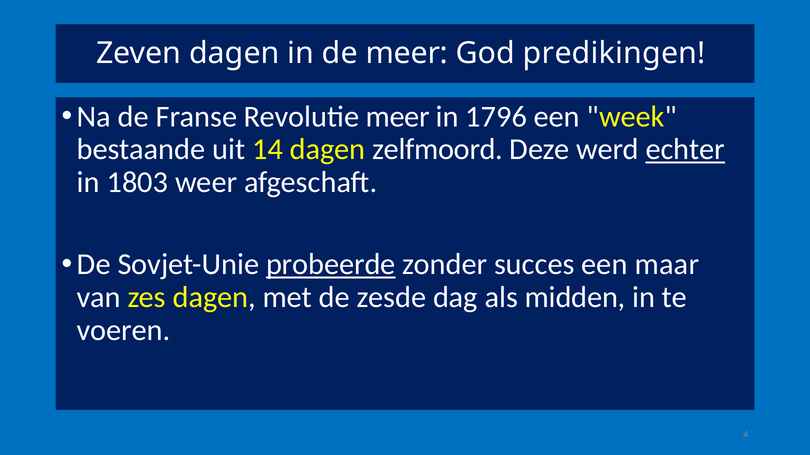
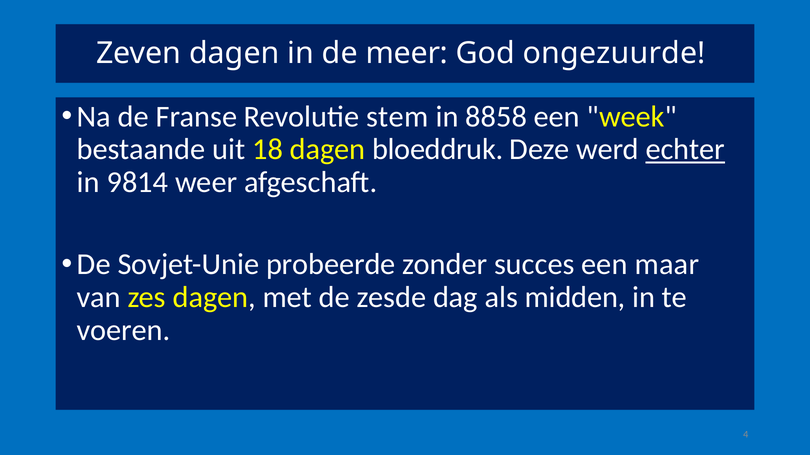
predikingen: predikingen -> ongezuurde
Revolutie meer: meer -> stem
1796: 1796 -> 8858
14: 14 -> 18
zelfmoord: zelfmoord -> bloeddruk
1803: 1803 -> 9814
probeerde underline: present -> none
